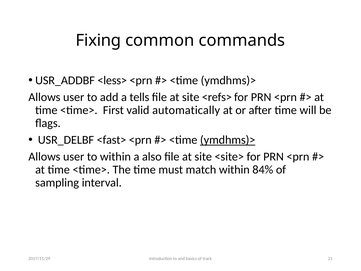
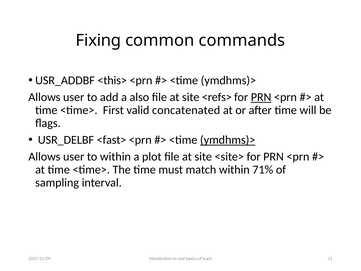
<less>: <less> -> <this>
tells: tells -> also
PRN at (261, 97) underline: none -> present
automatically: automatically -> concatenated
also: also -> plot
84%: 84% -> 71%
